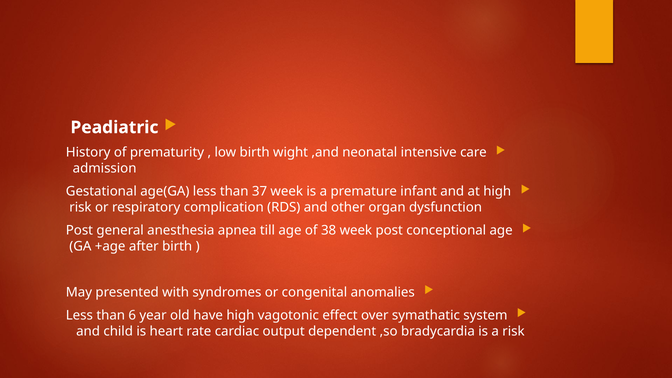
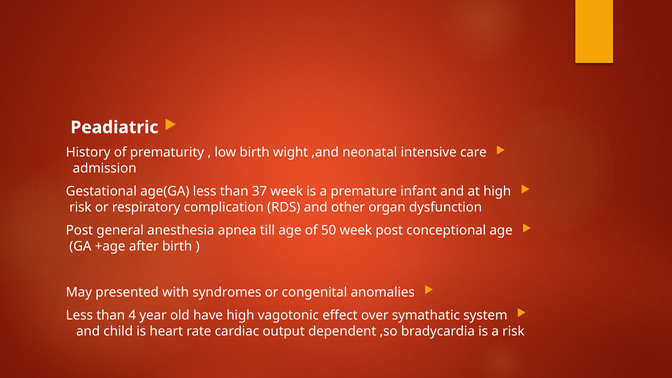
38: 38 -> 50
6: 6 -> 4
